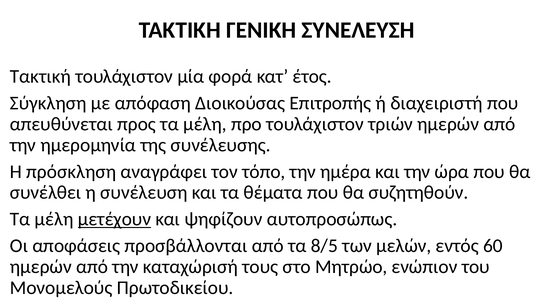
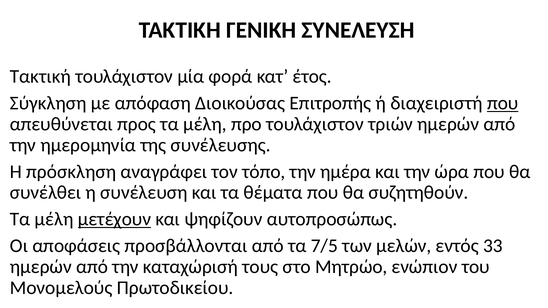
που at (503, 103) underline: none -> present
8/5: 8/5 -> 7/5
60: 60 -> 33
